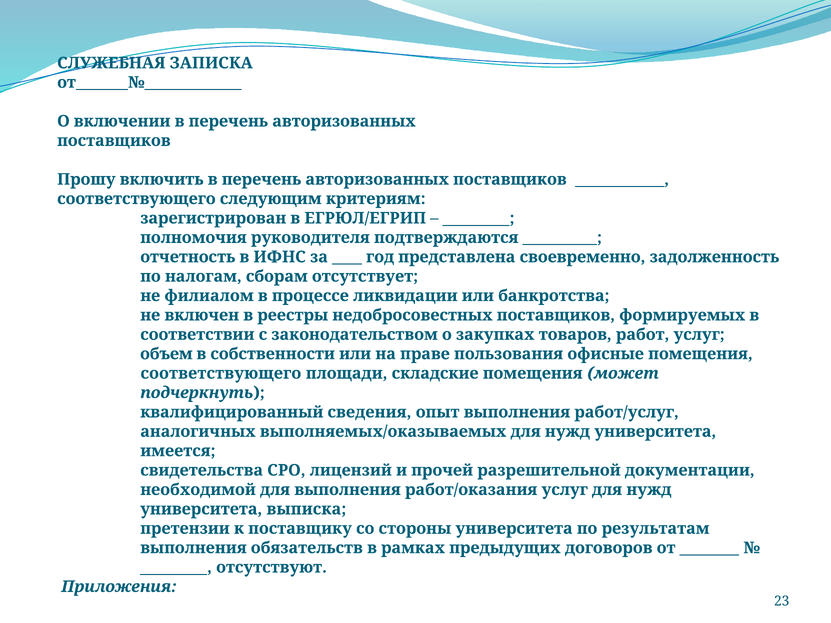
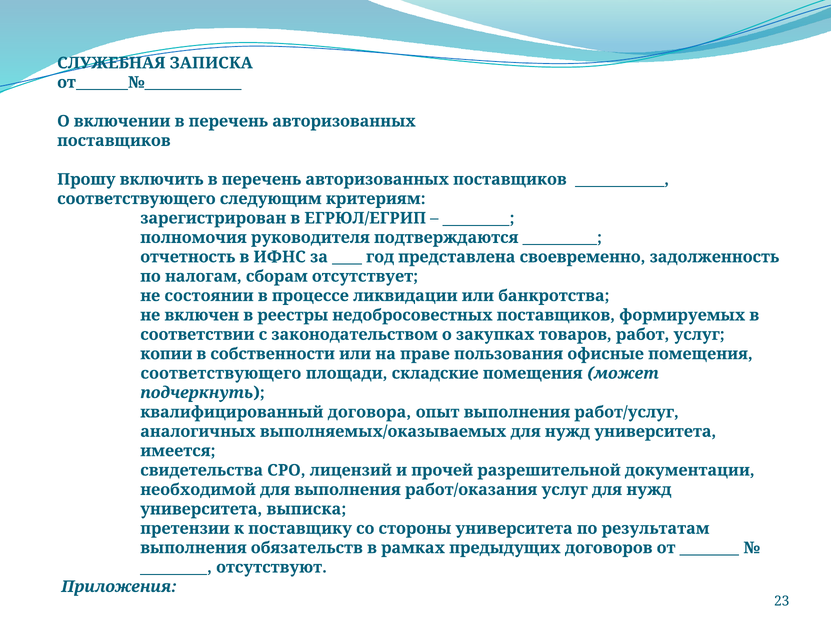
филиалом: филиалом -> состоянии
объем: объем -> копии
сведения: сведения -> договора
